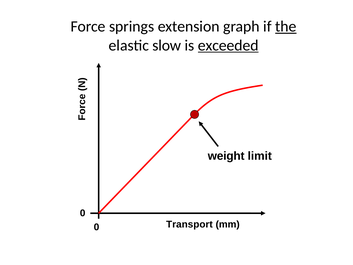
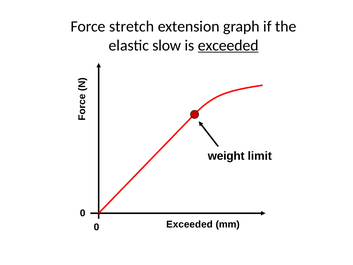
springs: springs -> stretch
the underline: present -> none
Transport at (189, 224): Transport -> Exceeded
